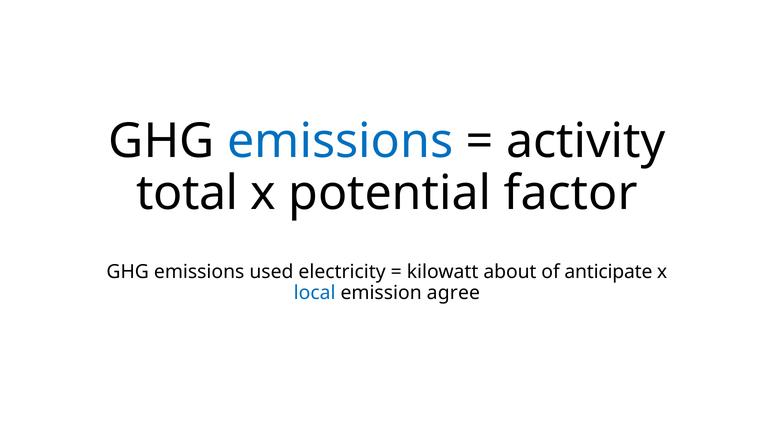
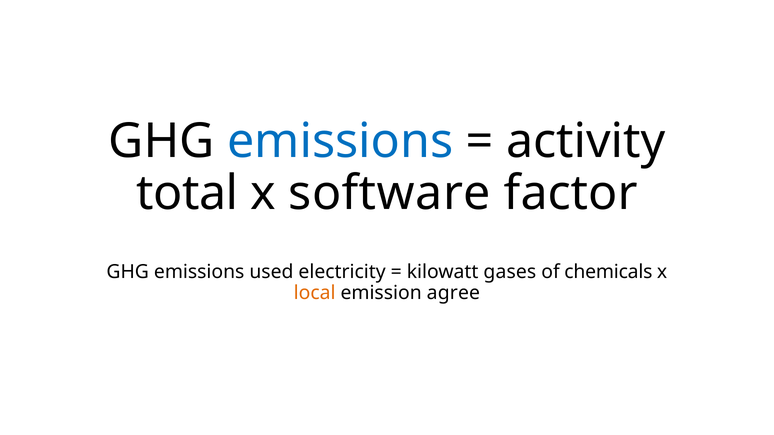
potential: potential -> software
about: about -> gases
anticipate: anticipate -> chemicals
local colour: blue -> orange
